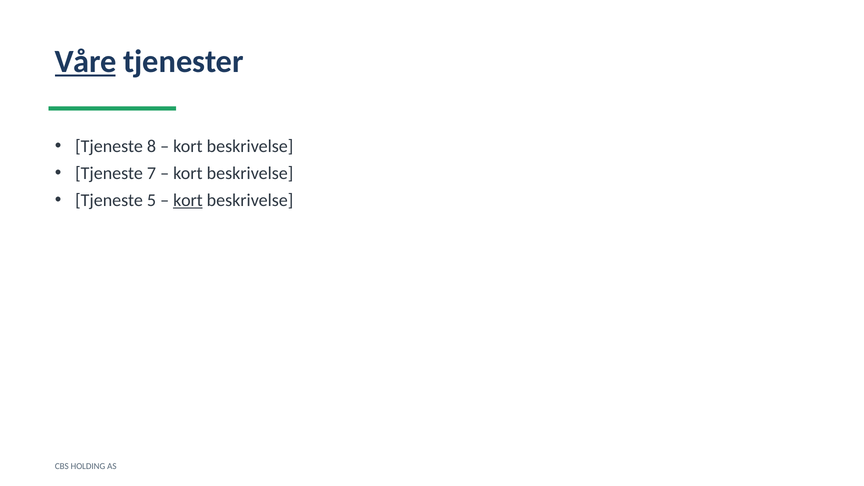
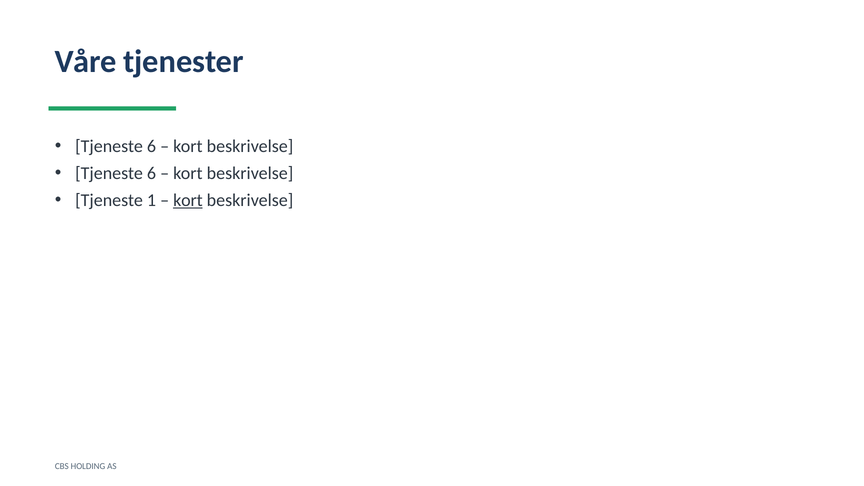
Våre underline: present -> none
8 at (151, 146): 8 -> 6
7 at (151, 173): 7 -> 6
5: 5 -> 1
